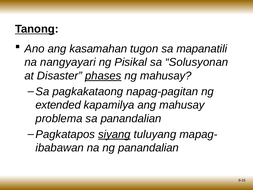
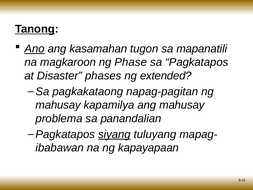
Ano underline: none -> present
nangyayari: nangyayari -> magkaroon
Pisikal: Pisikal -> Phase
sa Solusyonan: Solusyonan -> Pagkatapos
phases underline: present -> none
ng mahusay: mahusay -> extended
extended at (58, 105): extended -> mahusay
ng panandalian: panandalian -> kapayapaan
